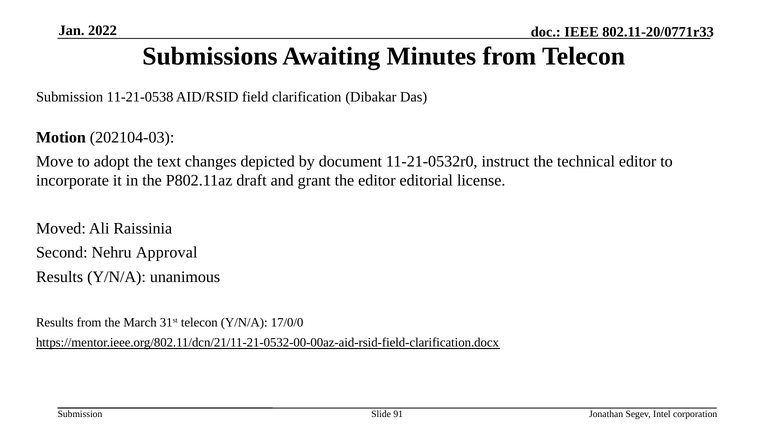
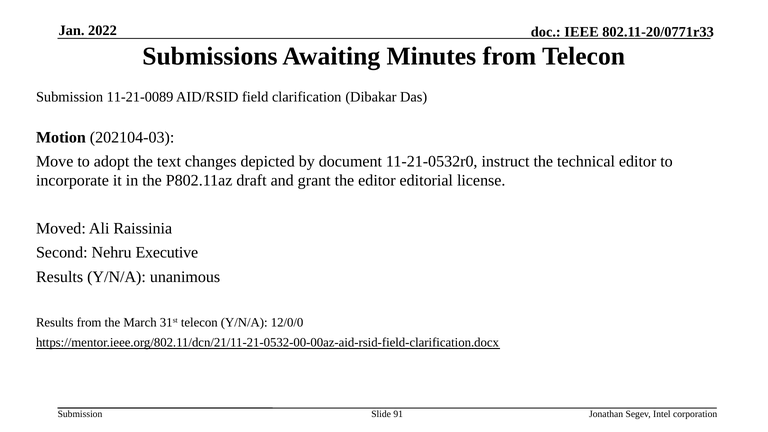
11-21-0538: 11-21-0538 -> 11-21-0089
Approval: Approval -> Executive
17/0/0: 17/0/0 -> 12/0/0
